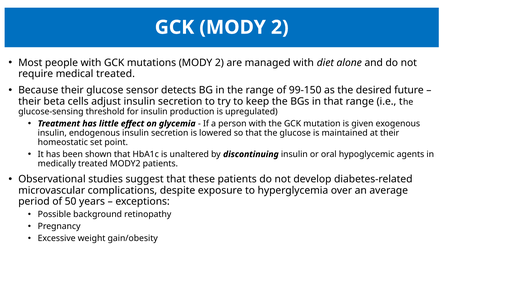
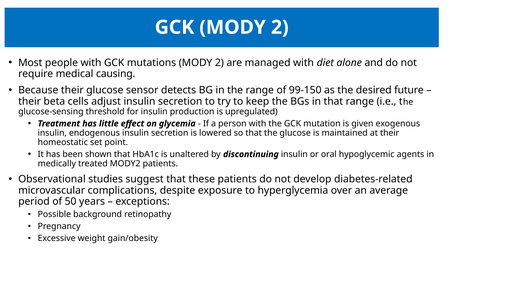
medical treated: treated -> causing
